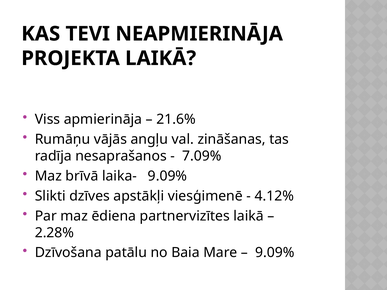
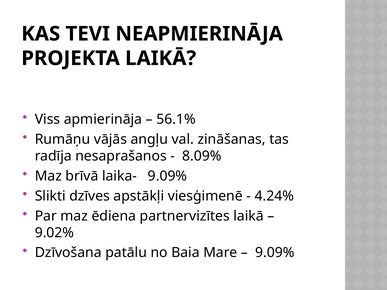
21.6%: 21.6% -> 56.1%
7.09%: 7.09% -> 8.09%
4.12%: 4.12% -> 4.24%
2.28%: 2.28% -> 9.02%
